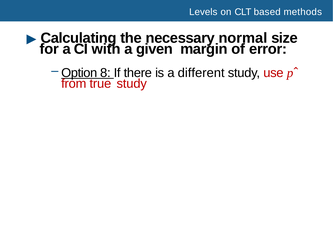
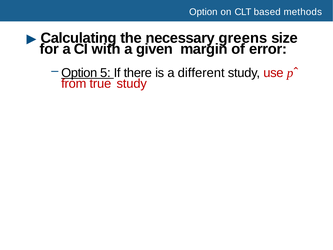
Levels at (203, 12): Levels -> Option
normal: normal -> greens
8: 8 -> 5
